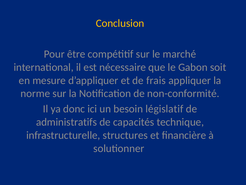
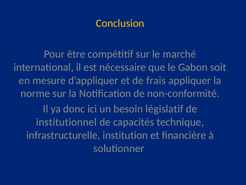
administratifs: administratifs -> institutionnel
structures: structures -> institution
